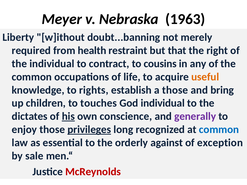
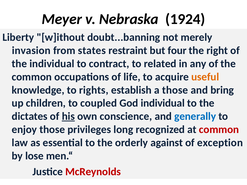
1963: 1963 -> 1924
required: required -> invasion
health: health -> states
that: that -> four
cousins: cousins -> related
touches: touches -> coupled
generally colour: purple -> blue
privileges underline: present -> none
common at (219, 130) colour: blue -> red
sale: sale -> lose
